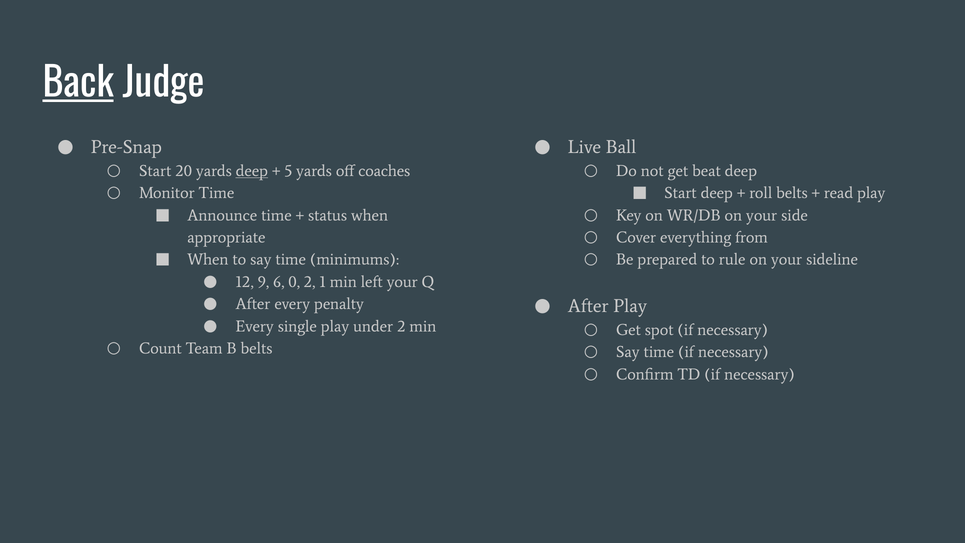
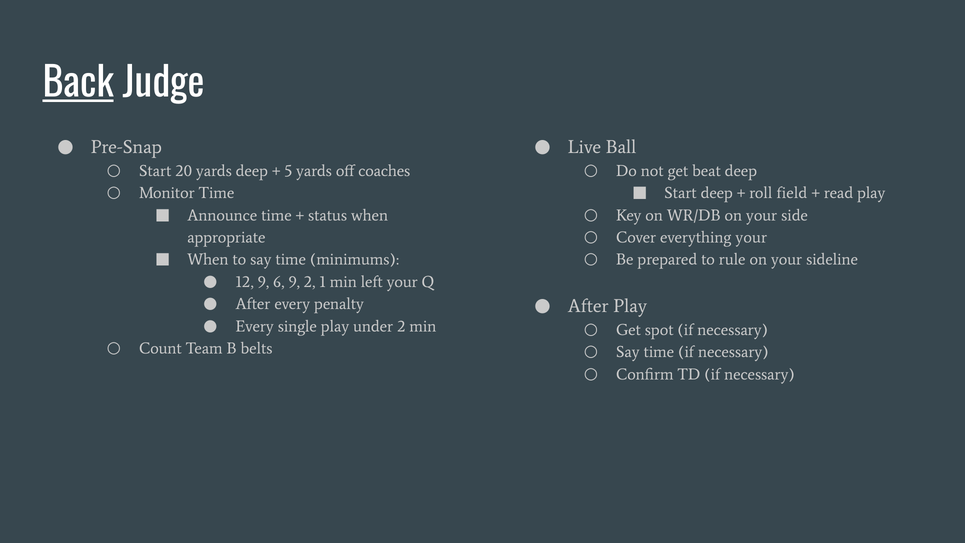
deep at (252, 171) underline: present -> none
roll belts: belts -> field
everything from: from -> your
6 0: 0 -> 9
